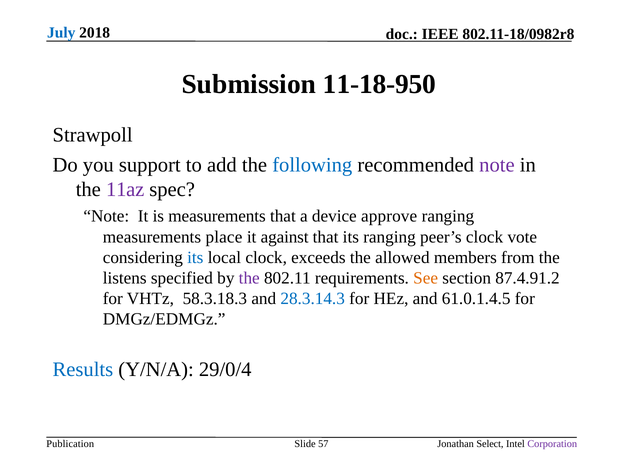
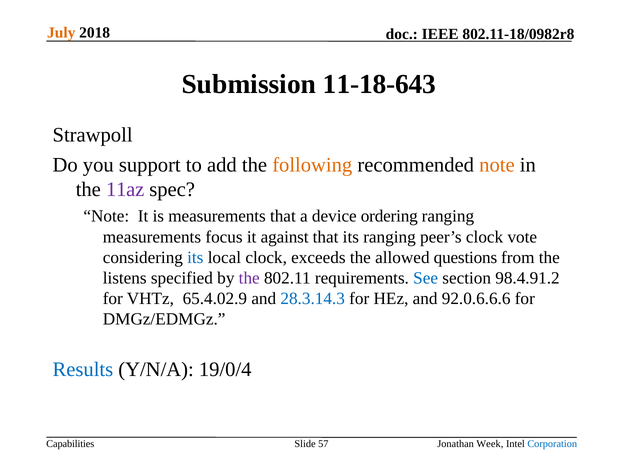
July colour: blue -> orange
11-18-950: 11-18-950 -> 11-18-643
following colour: blue -> orange
note at (497, 165) colour: purple -> orange
approve: approve -> ordering
place: place -> focus
members: members -> questions
See colour: orange -> blue
87.4.91.2: 87.4.91.2 -> 98.4.91.2
58.3.18.3: 58.3.18.3 -> 65.4.02.9
61.0.1.4.5: 61.0.1.4.5 -> 92.0.6.6.6
29/0/4: 29/0/4 -> 19/0/4
Publication: Publication -> Capabilities
Select: Select -> Week
Corporation colour: purple -> blue
